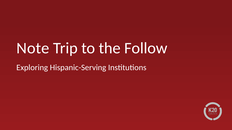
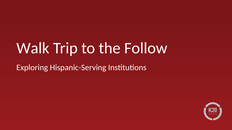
Note: Note -> Walk
